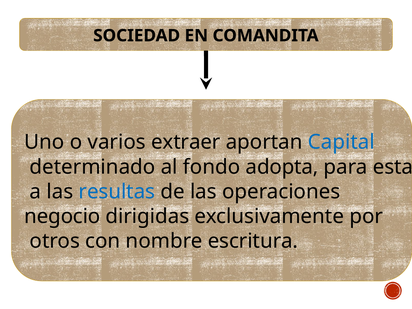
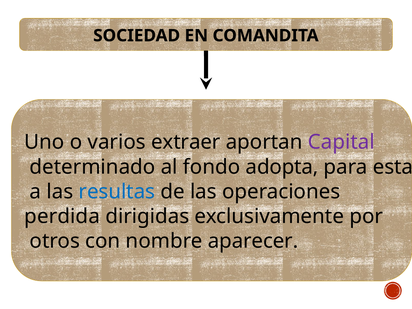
Capital colour: blue -> purple
negocio: negocio -> perdida
escritura: escritura -> aparecer
